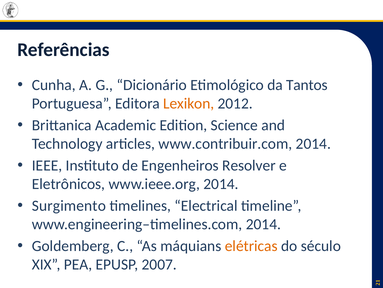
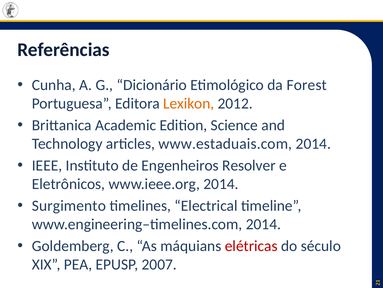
Tantos: Tantos -> Forest
www.contribuir.com: www.contribuir.com -> www.estaduais.com
elétricas colour: orange -> red
